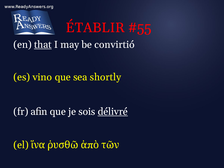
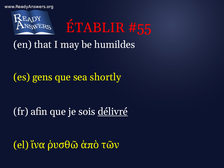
that underline: present -> none
convirtió: convirtió -> humildes
vino: vino -> gens
